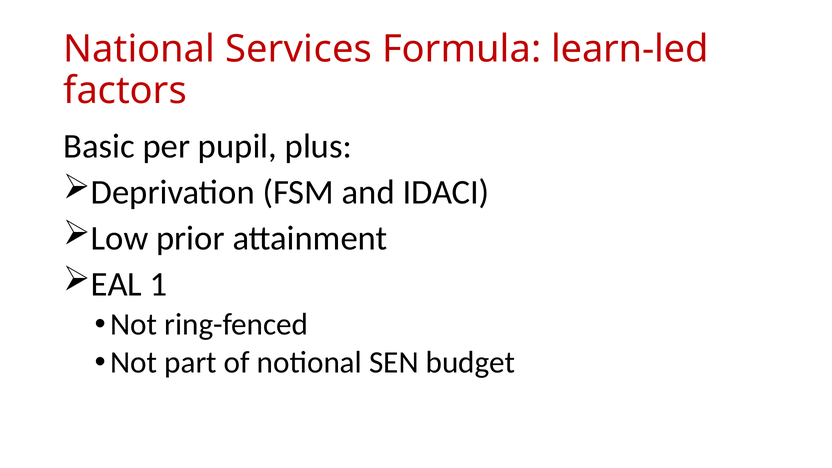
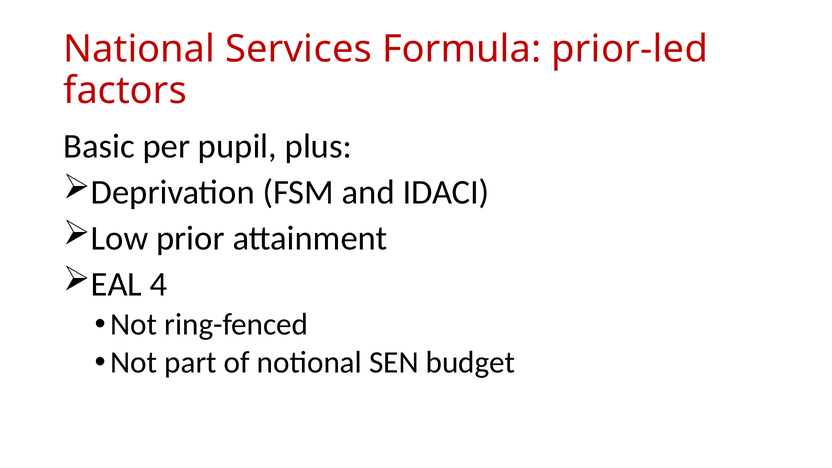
learn-led: learn-led -> prior-led
1: 1 -> 4
